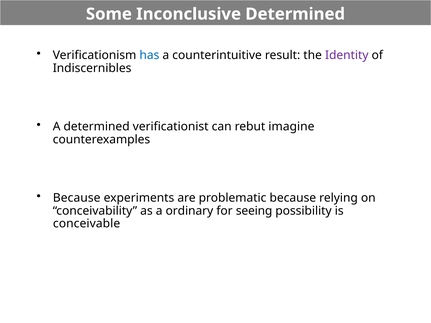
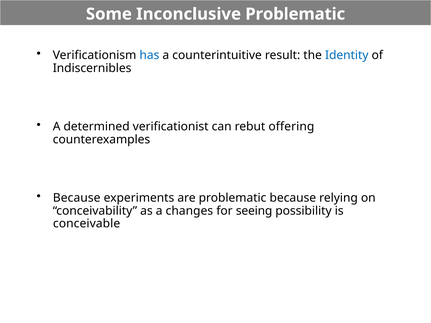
Inconclusive Determined: Determined -> Problematic
Identity colour: purple -> blue
imagine: imagine -> offering
ordinary: ordinary -> changes
